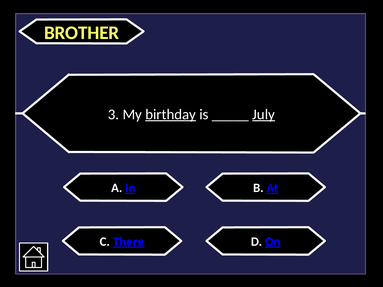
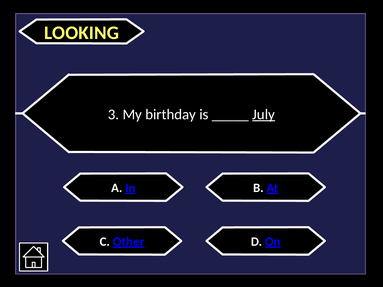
BROTHER: BROTHER -> LOOKING
birthday underline: present -> none
There: There -> Other
